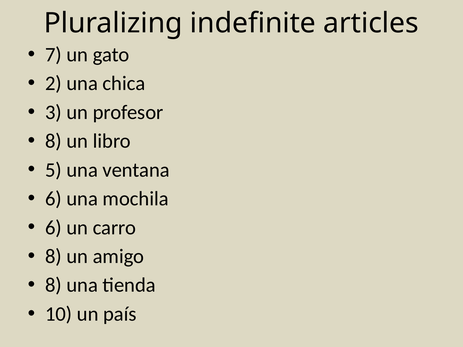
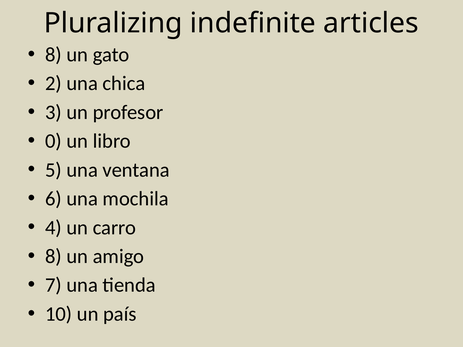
7 at (53, 55): 7 -> 8
8 at (53, 141): 8 -> 0
6 at (53, 228): 6 -> 4
8 at (53, 285): 8 -> 7
